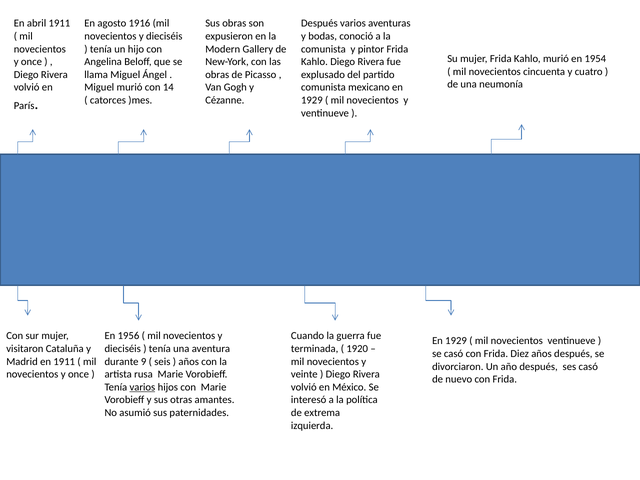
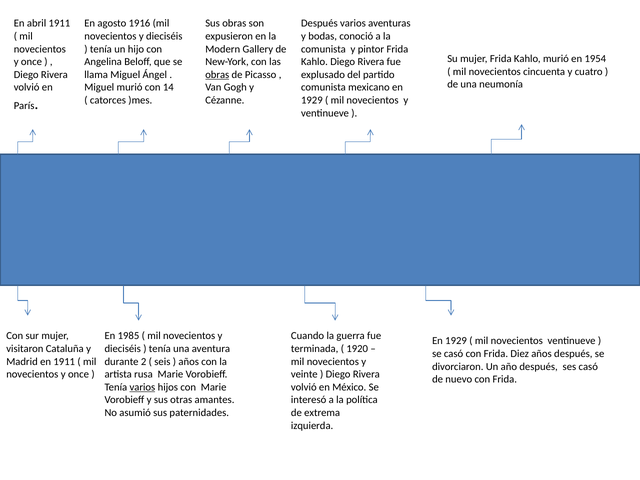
obras at (217, 75) underline: none -> present
1956: 1956 -> 1985
9: 9 -> 2
